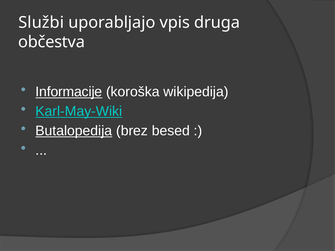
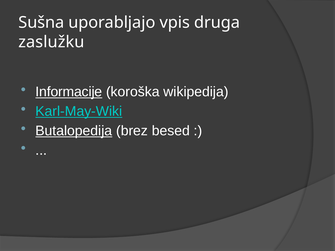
Službi: Službi -> Sušna
občestva: občestva -> zaslužku
